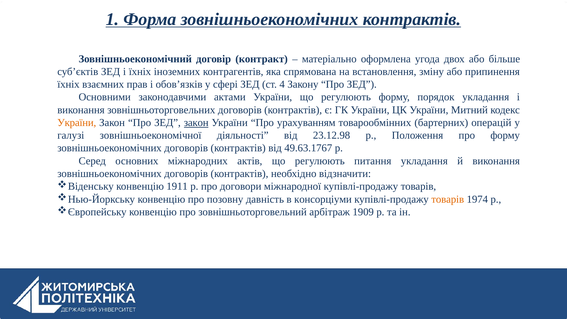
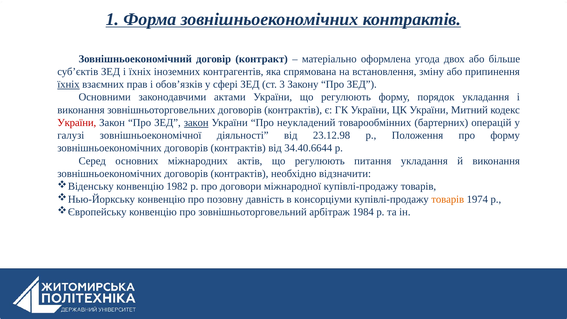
їхніх at (68, 84) underline: none -> present
4: 4 -> 3
України at (77, 123) colour: orange -> red
урахуванням: урахуванням -> неукладений
49.63.1767: 49.63.1767 -> 34.40.6644
1911: 1911 -> 1982
1909: 1909 -> 1984
